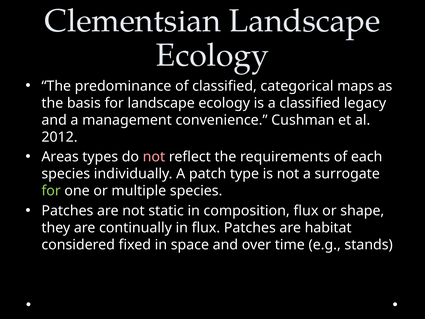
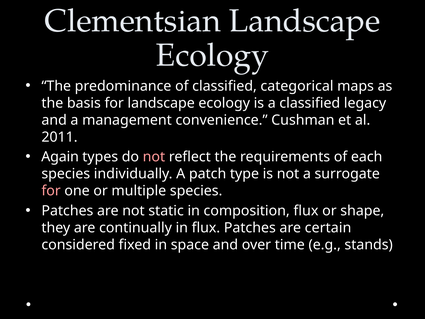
2012: 2012 -> 2011
Areas: Areas -> Again
for at (51, 191) colour: light green -> pink
habitat: habitat -> certain
